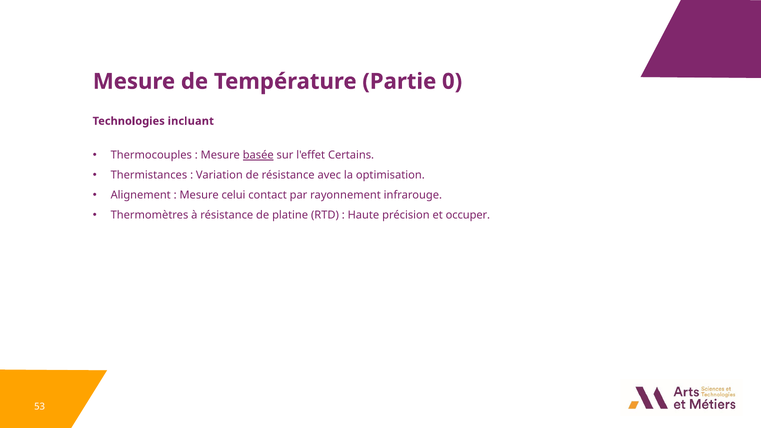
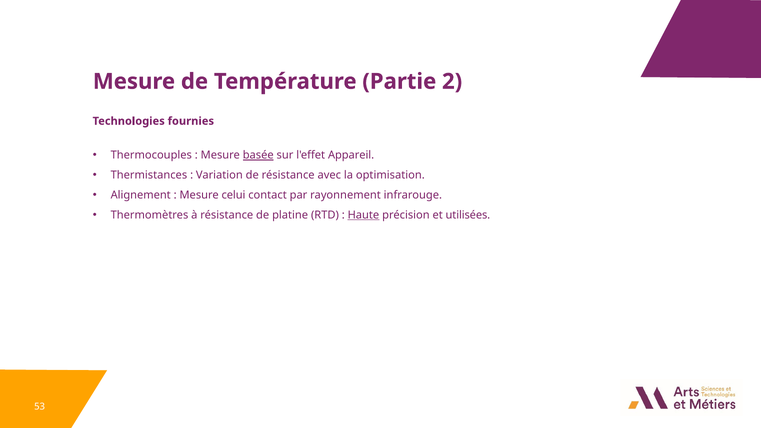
0: 0 -> 2
incluant: incluant -> fournies
Certains: Certains -> Appareil
Haute underline: none -> present
occuper: occuper -> utilisées
